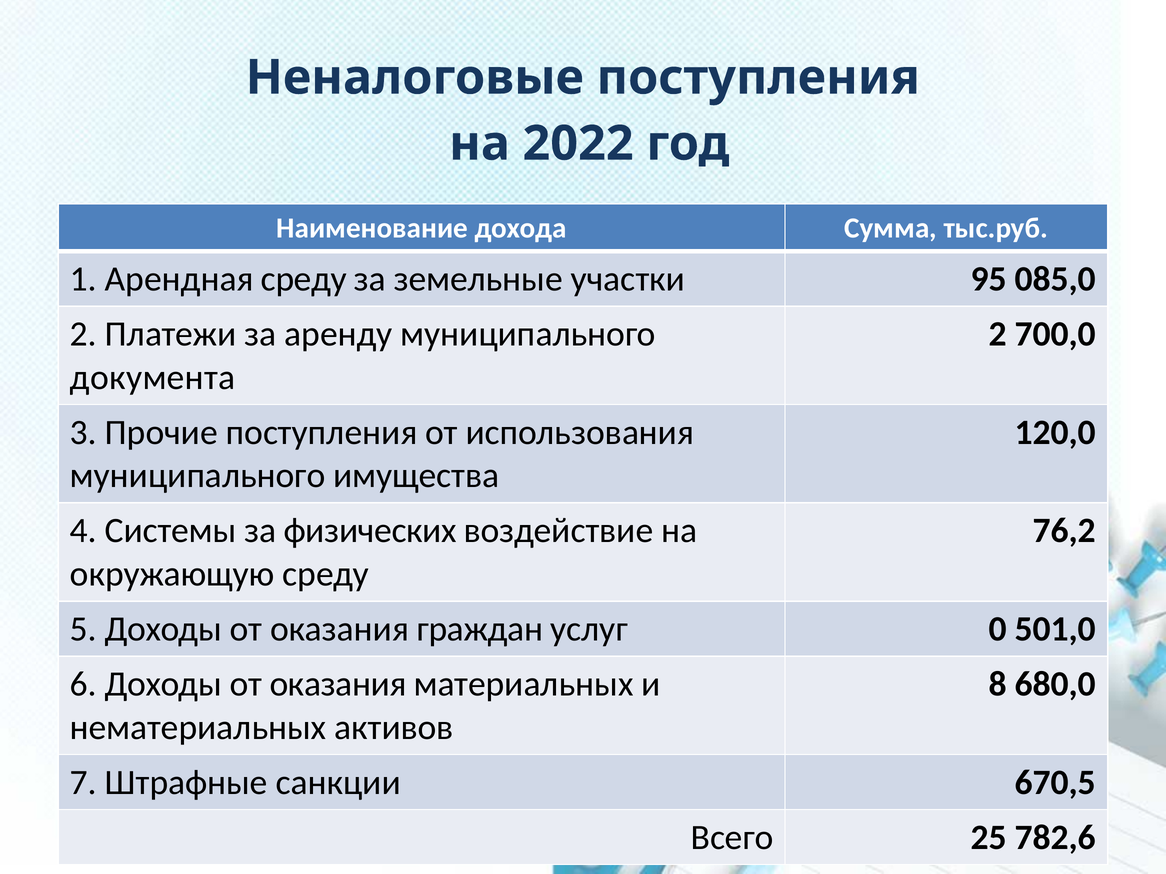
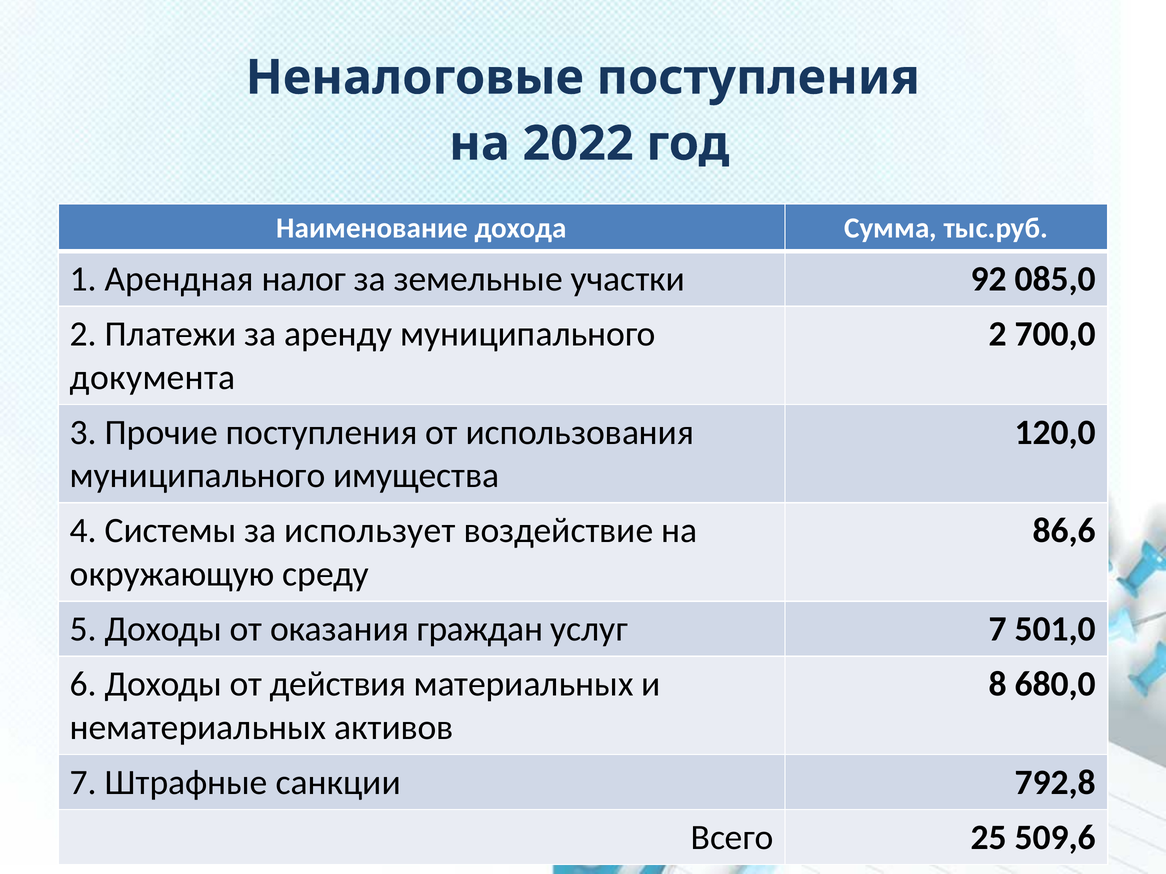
Арендная среду: среду -> налог
95: 95 -> 92
физических: физических -> использует
76,2: 76,2 -> 86,6
услуг 0: 0 -> 7
6 Доходы от оказания: оказания -> действия
670,5: 670,5 -> 792,8
782,6: 782,6 -> 509,6
